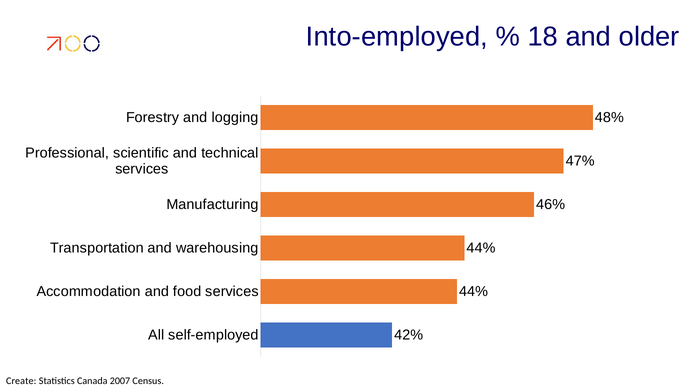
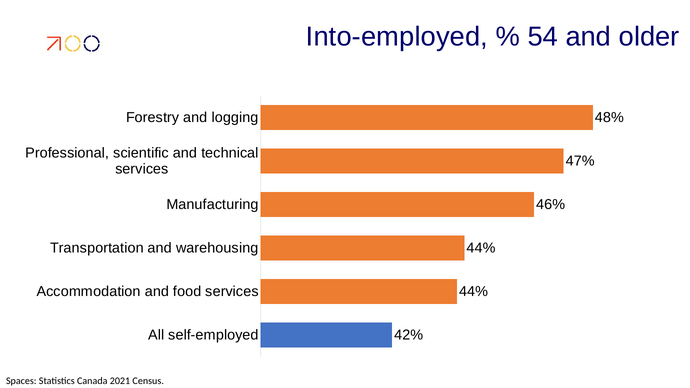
18: 18 -> 54
Create: Create -> Spaces
2007: 2007 -> 2021
